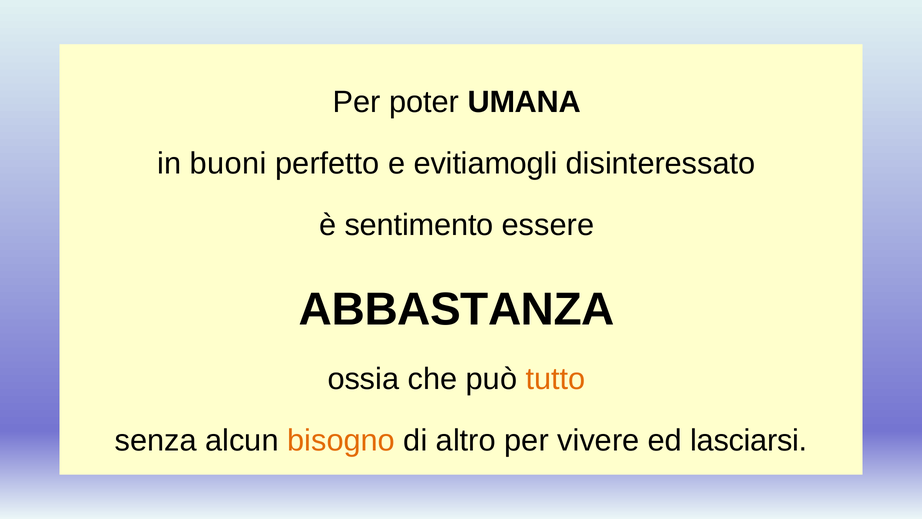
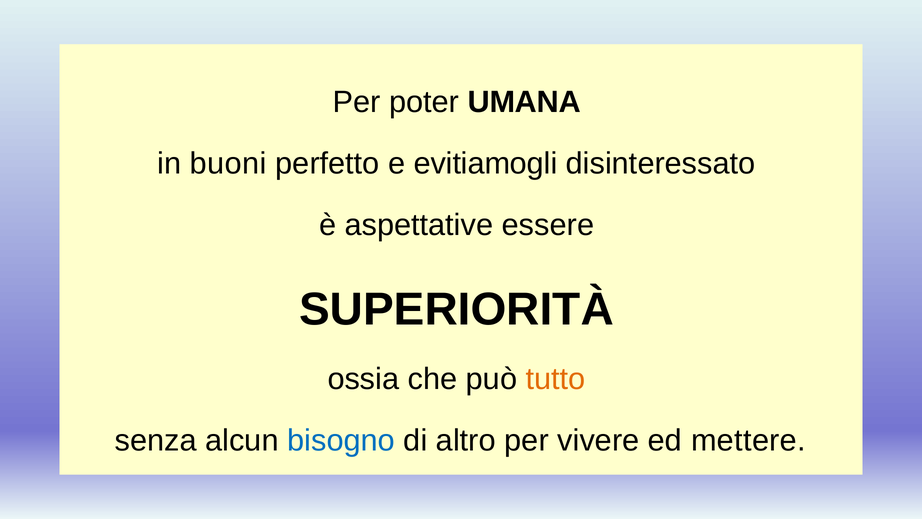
sentimento: sentimento -> aspettative
ABBASTANZA: ABBASTANZA -> SUPERIORITÀ
bisogno colour: orange -> blue
lasciarsi: lasciarsi -> mettere
